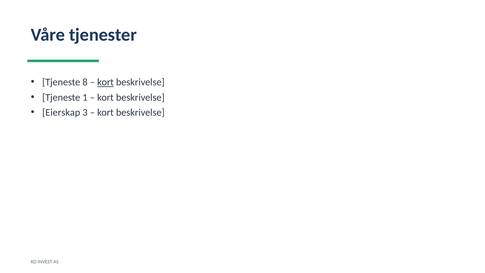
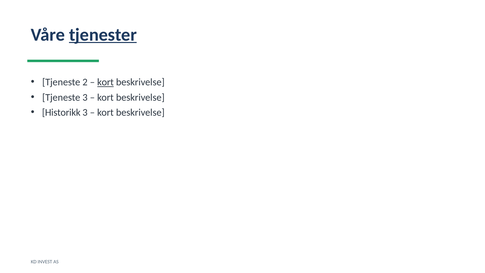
tjenester underline: none -> present
8: 8 -> 2
Tjeneste 1: 1 -> 3
Eierskap: Eierskap -> Historikk
